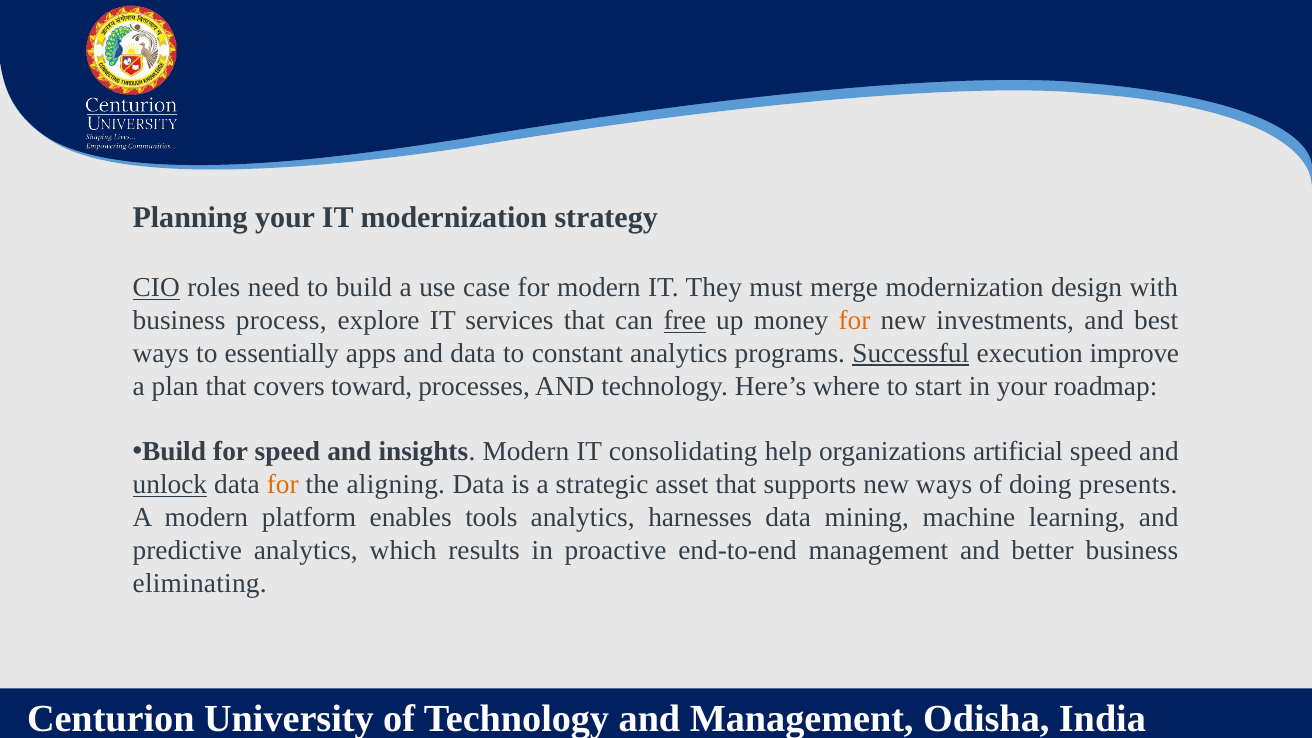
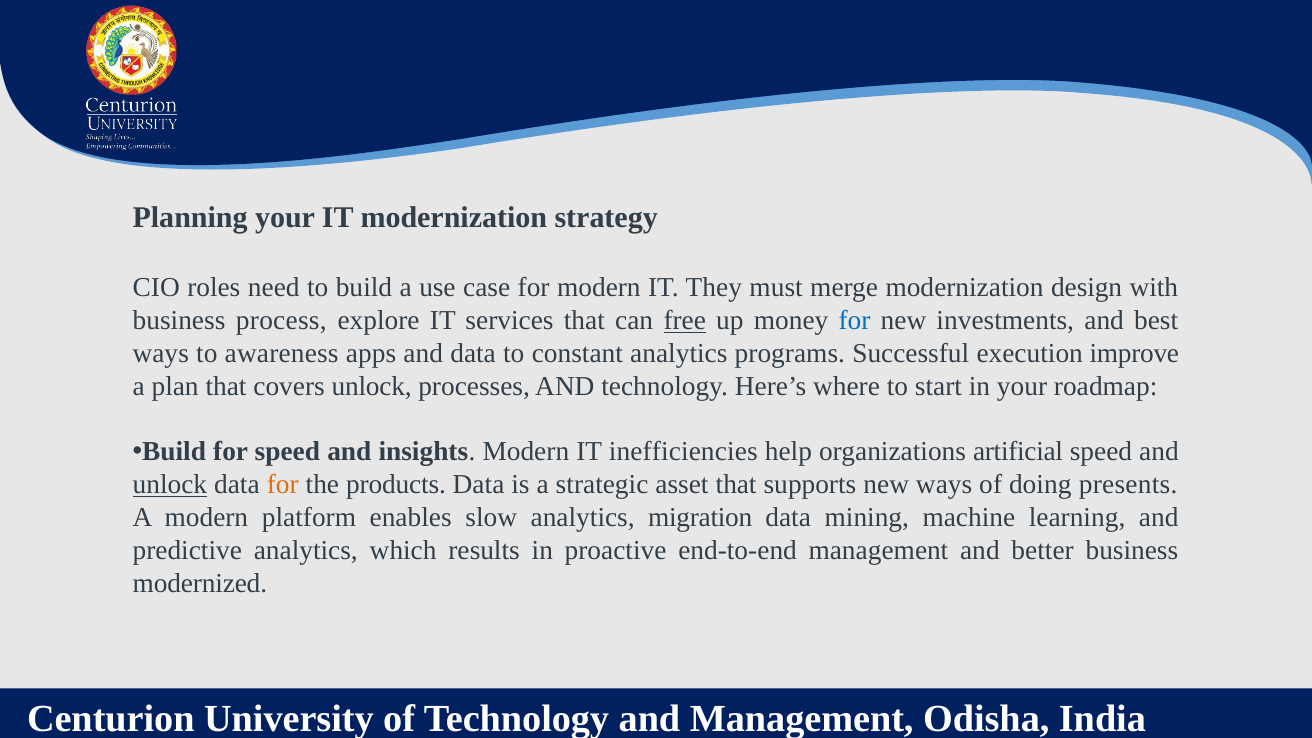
CIO underline: present -> none
for at (855, 321) colour: orange -> blue
essentially: essentially -> awareness
Successful underline: present -> none
covers toward: toward -> unlock
consolidating: consolidating -> inefficiencies
aligning: aligning -> products
tools: tools -> slow
harnesses: harnesses -> migration
eliminating: eliminating -> modernized
